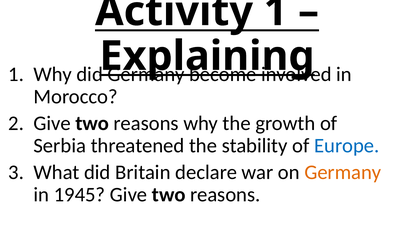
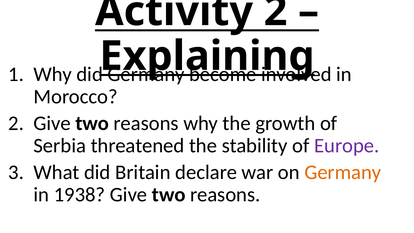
Activity 1: 1 -> 2
Europe colour: blue -> purple
1945: 1945 -> 1938
